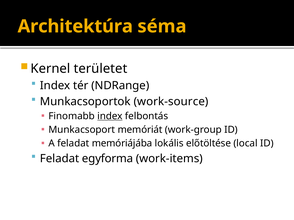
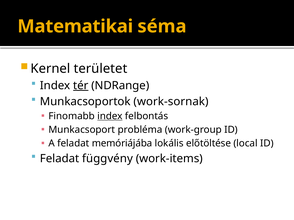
Architektúra: Architektúra -> Matematikai
tér underline: none -> present
work-source: work-source -> work-sornak
memóriát: memóriát -> probléma
egyforma: egyforma -> függvény
